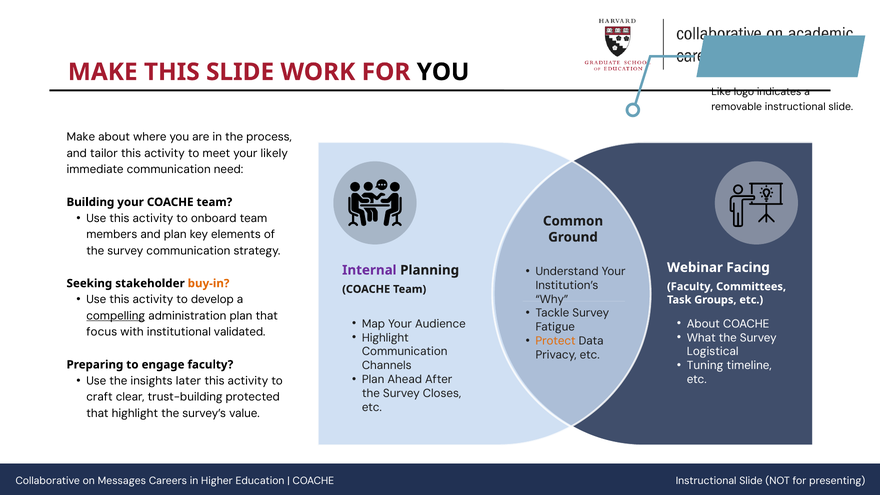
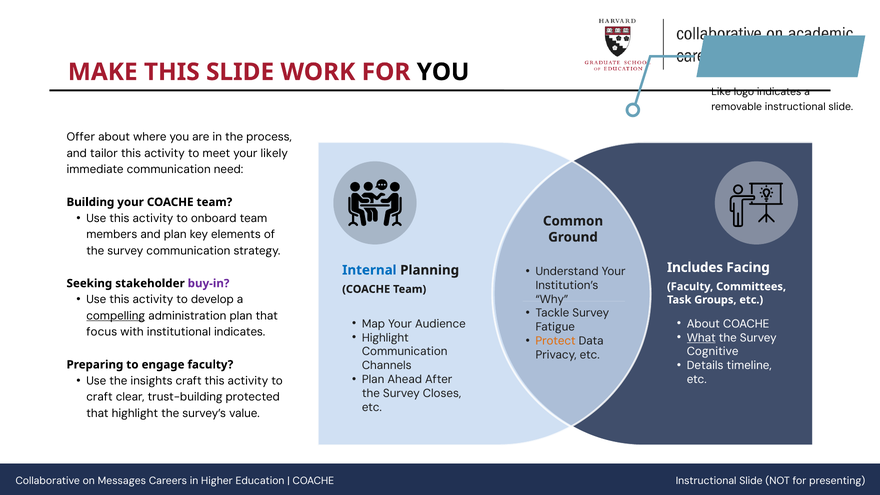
Make at (81, 137): Make -> Offer
Webinar: Webinar -> Includes
Internal colour: purple -> blue
buy-in colour: orange -> purple
institutional validated: validated -> indicates
What underline: none -> present
Logistical: Logistical -> Cognitive
Tuning: Tuning -> Details
insights later: later -> craft
